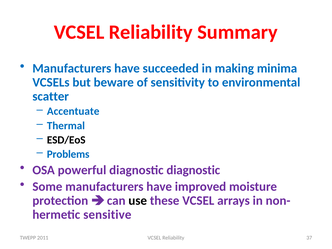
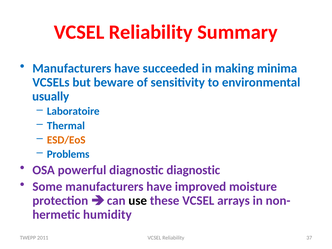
scatter: scatter -> usually
Accentuate: Accentuate -> Laboratoire
ESD/EoS colour: black -> orange
sensitive: sensitive -> humidity
